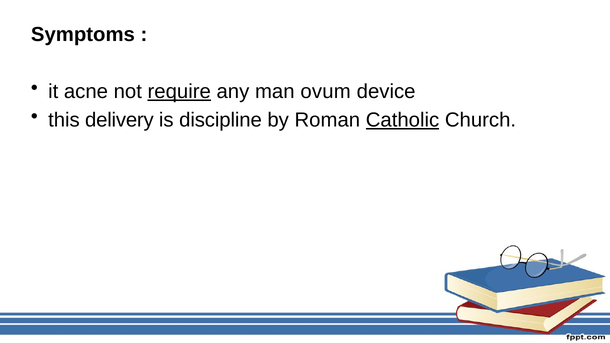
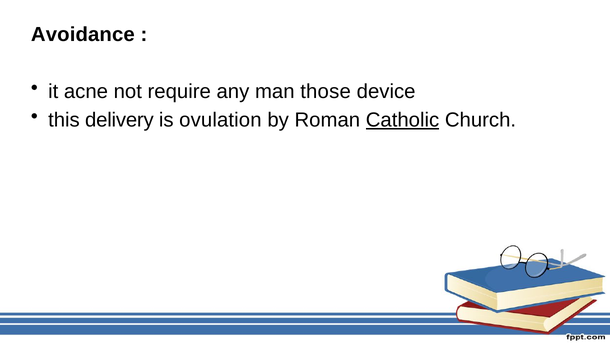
Symptoms: Symptoms -> Avoidance
require underline: present -> none
ovum: ovum -> those
discipline: discipline -> ovulation
